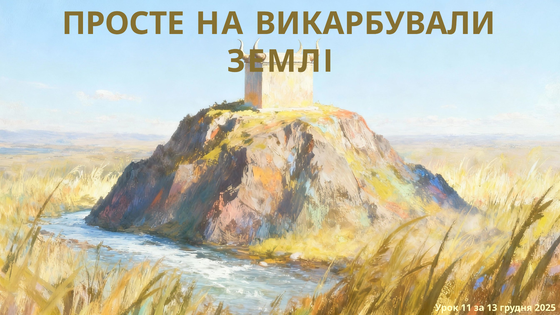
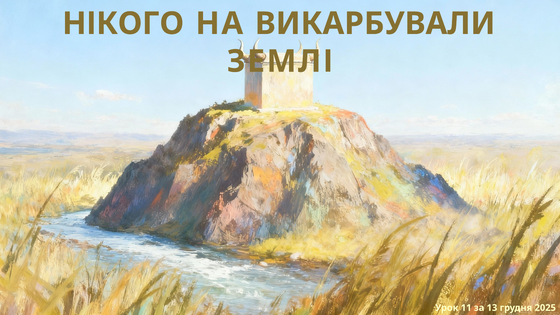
ПРОСТЕ: ПРОСТЕ -> НІКОГО
